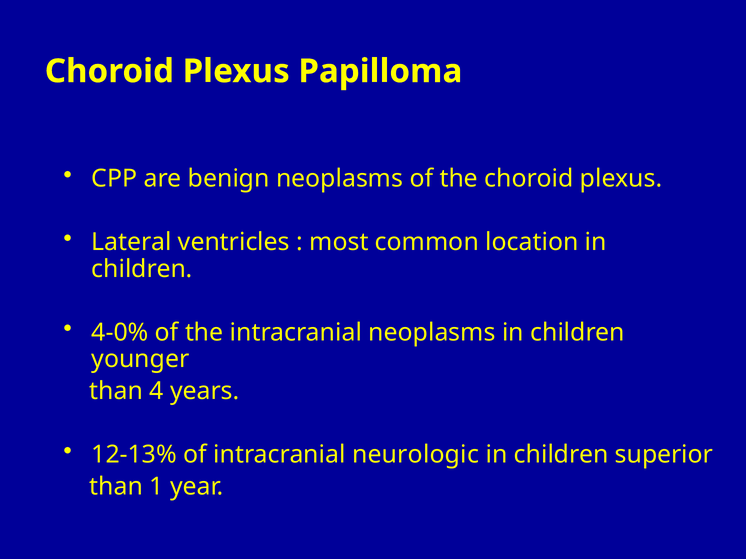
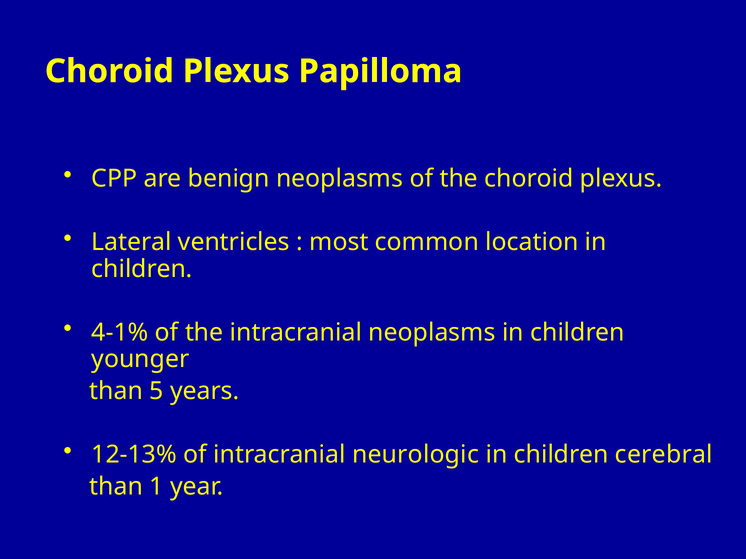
4-0%: 4-0% -> 4-1%
4: 4 -> 5
superior: superior -> cerebral
